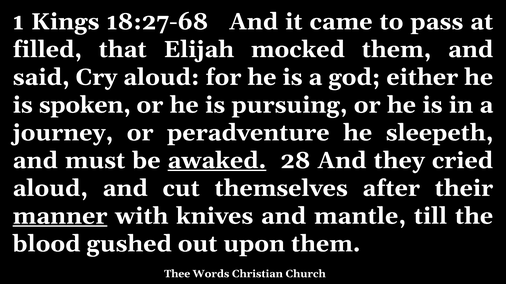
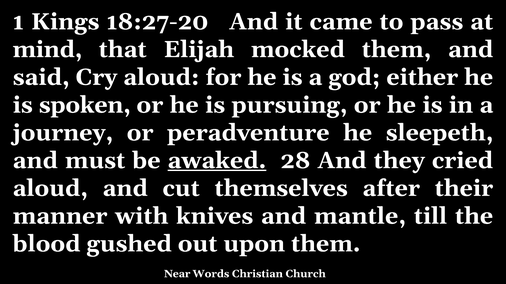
18:27-68: 18:27-68 -> 18:27-20
filled: filled -> mind
manner underline: present -> none
Thee: Thee -> Near
